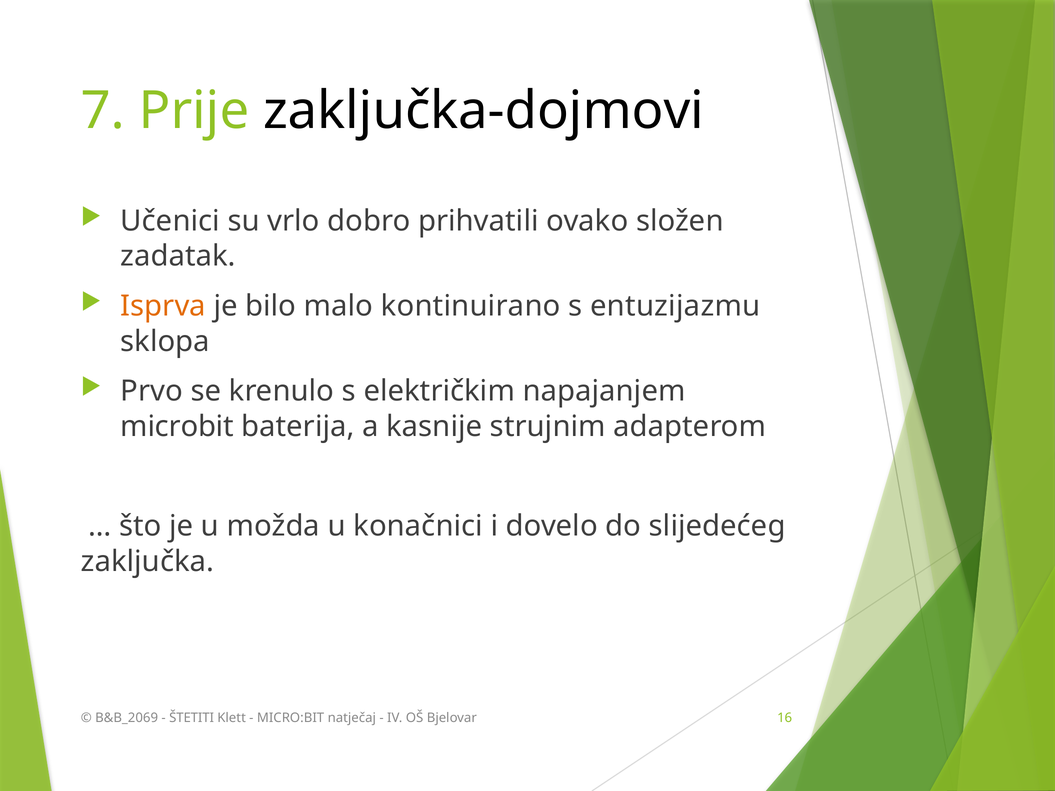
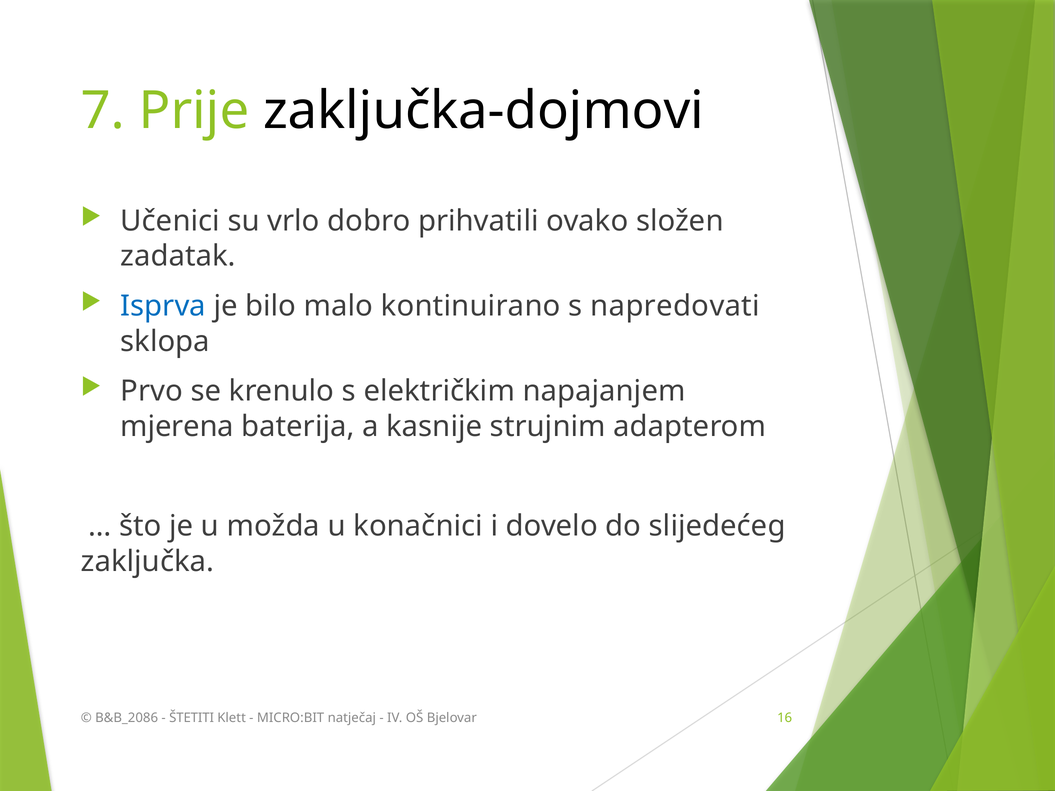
Isprva colour: orange -> blue
entuzijazmu: entuzijazmu -> napredovati
microbit: microbit -> mjerena
B&B_2069: B&B_2069 -> B&B_2086
